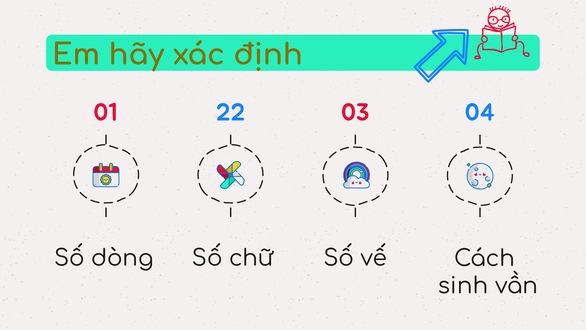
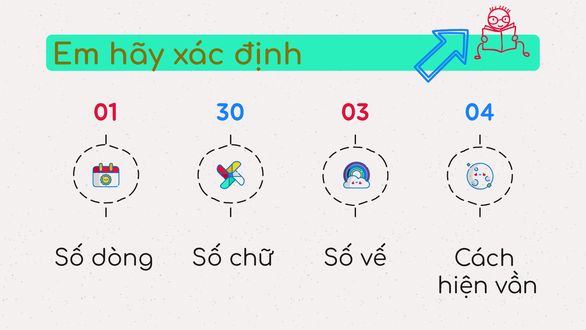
22: 22 -> 30
sinh: sinh -> hiện
